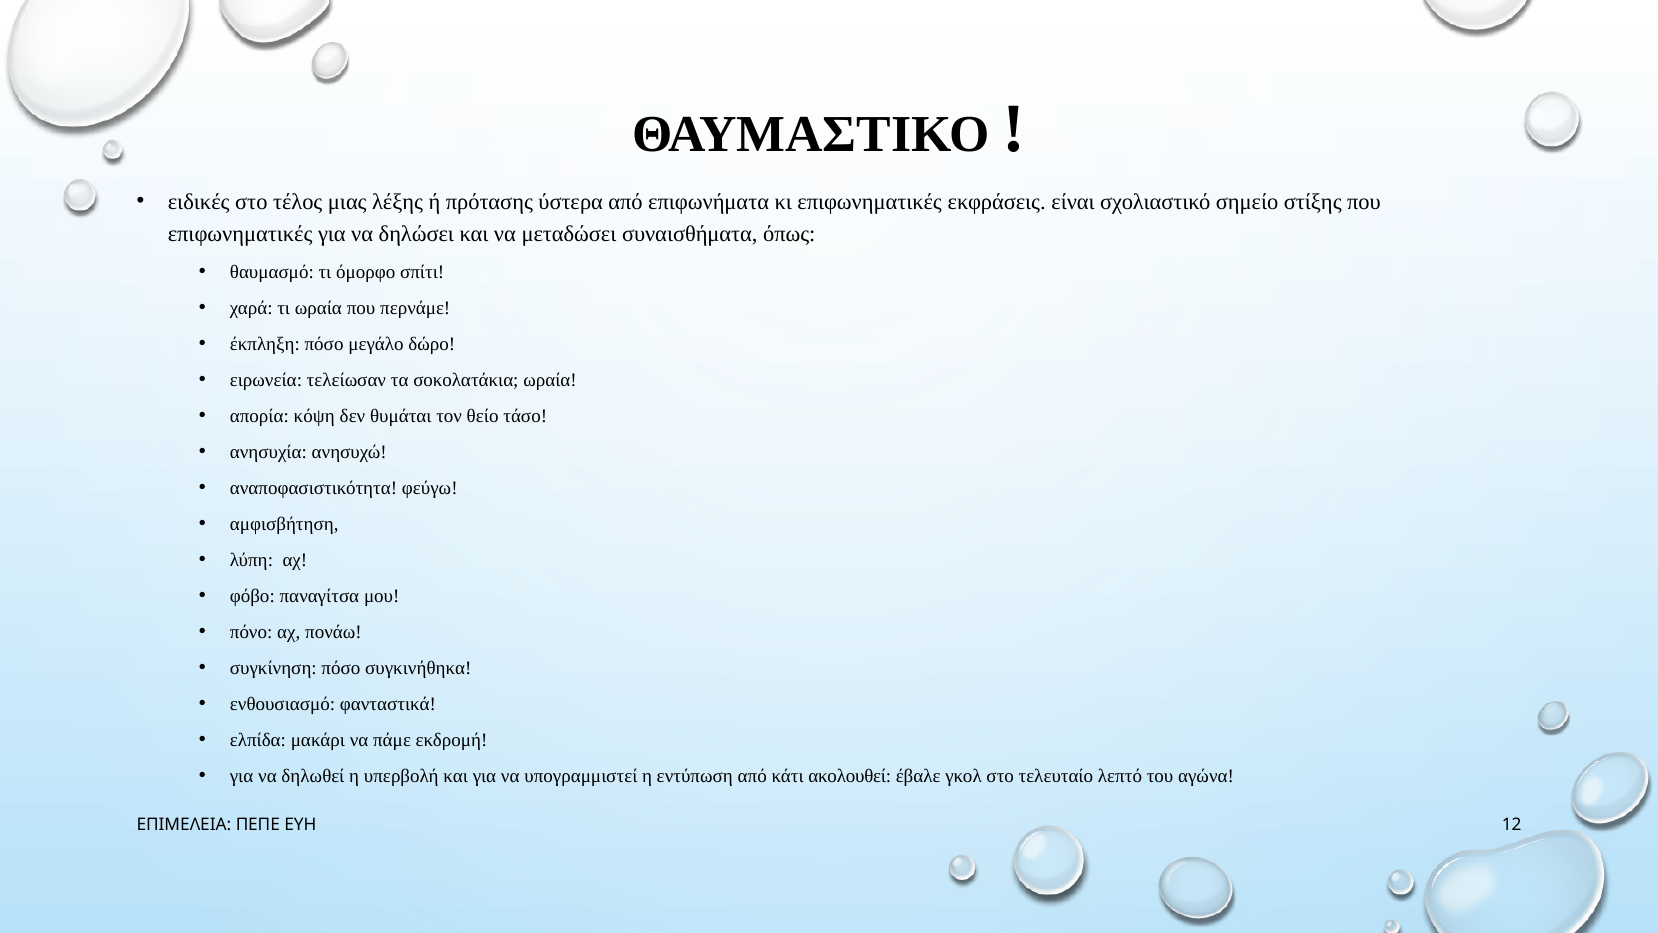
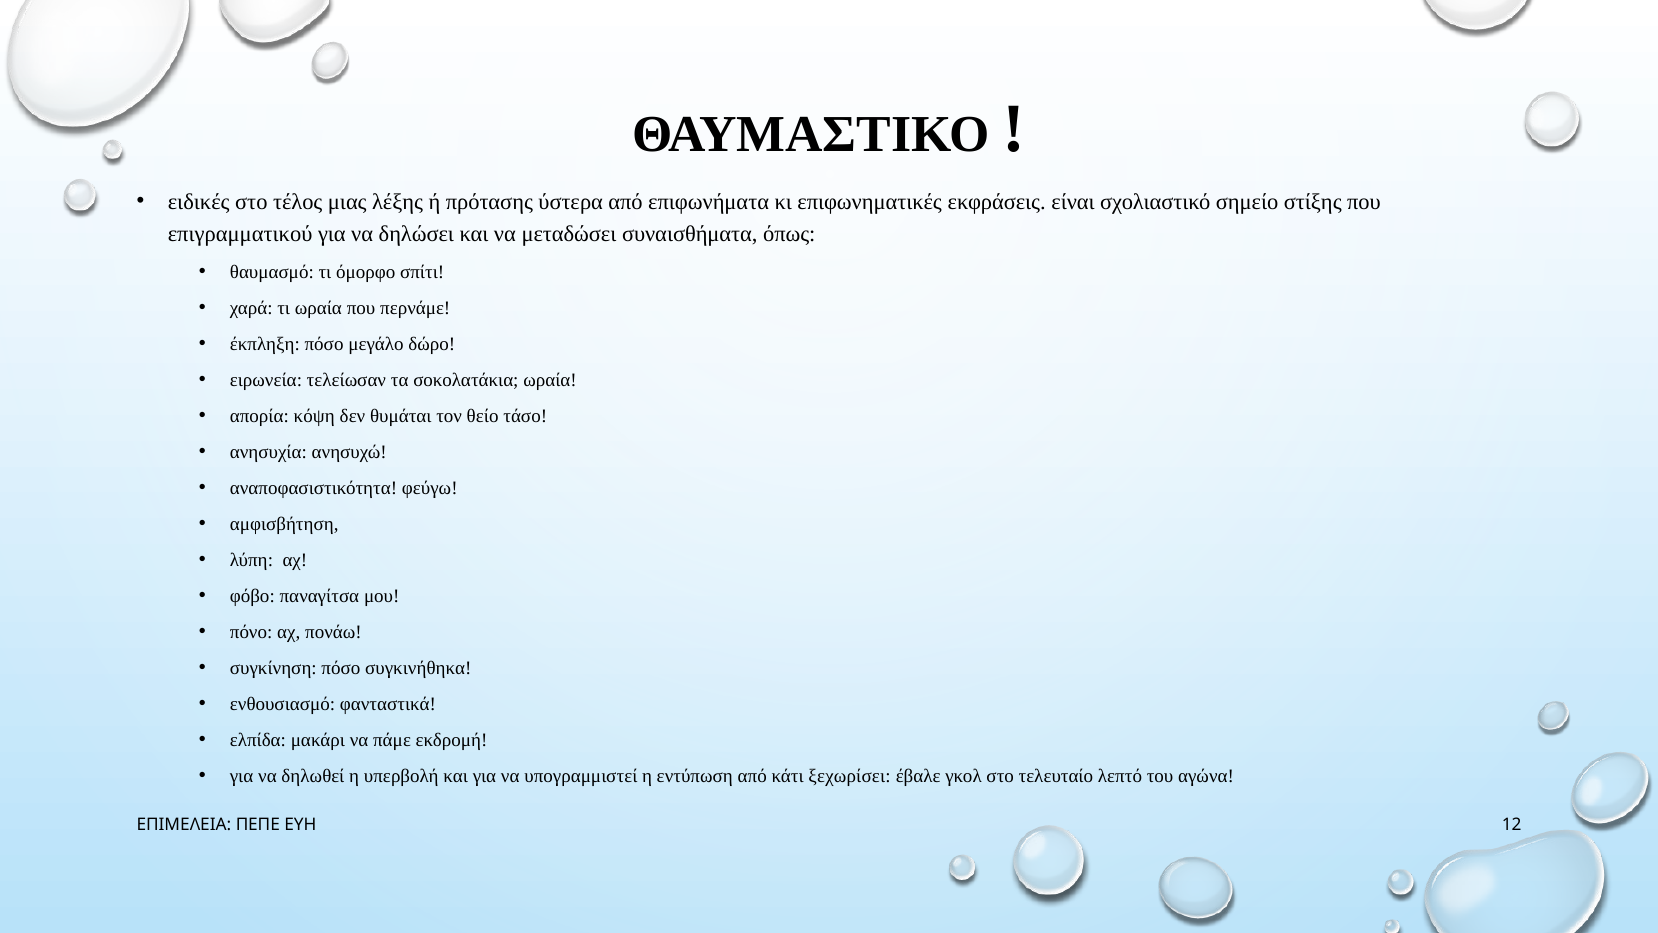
επιφωνηματικές at (240, 234): επιφωνηματικές -> επιγραμματικού
ακολουθεί: ακολουθεί -> ξεχωρίσει
